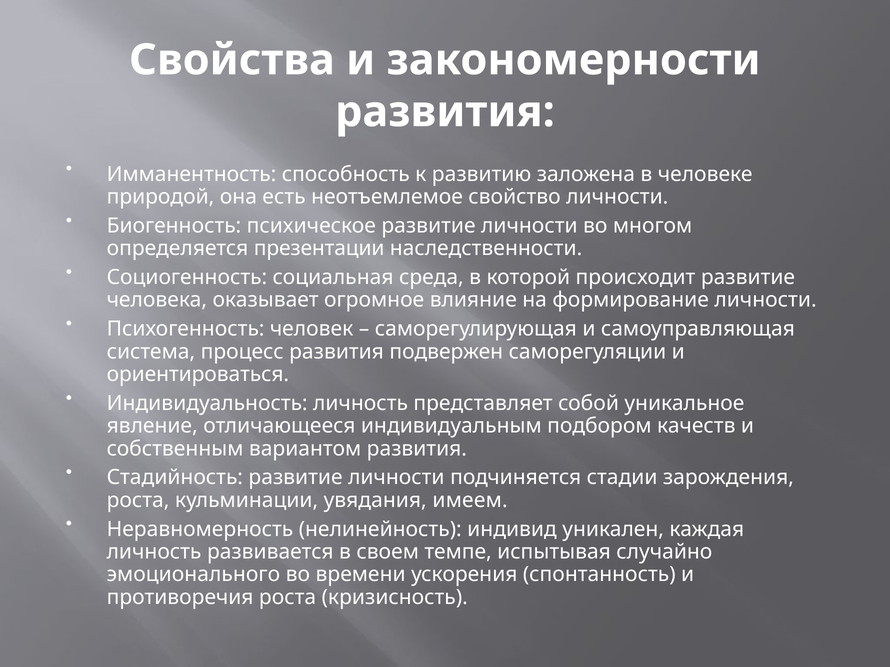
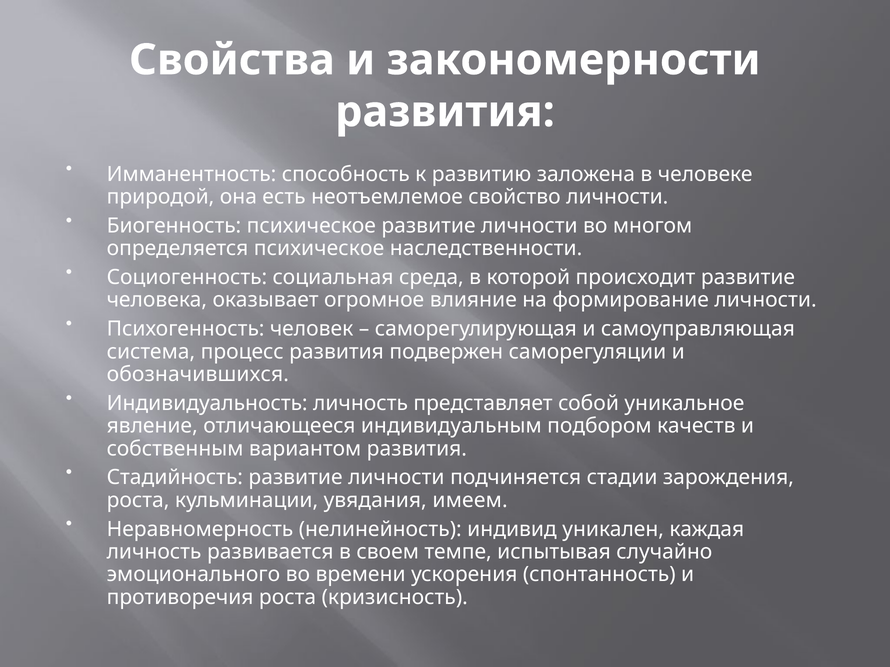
определяется презентации: презентации -> психическое
ориентироваться: ориентироваться -> обозначившихся
